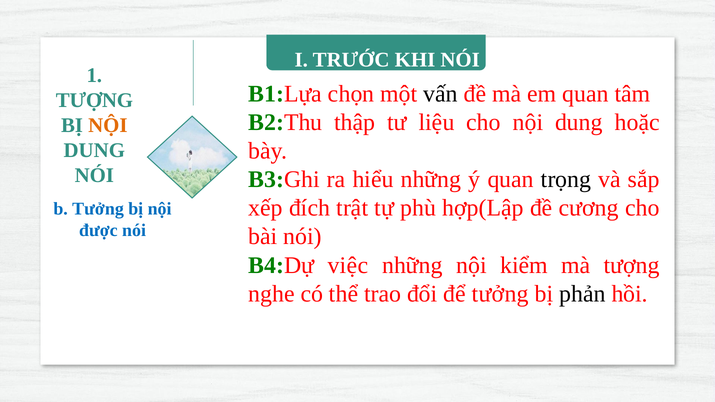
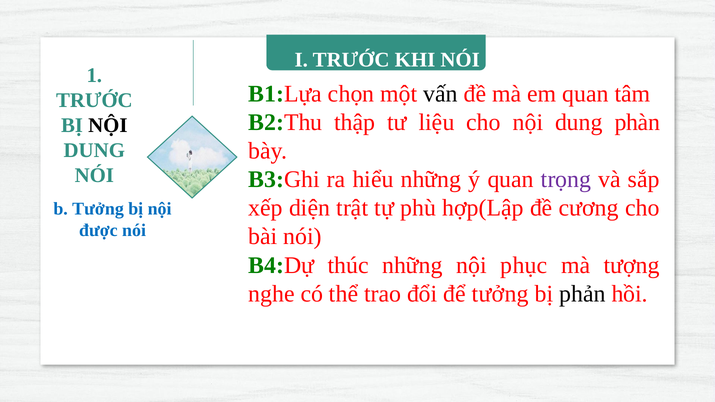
TƯỢNG at (94, 100): TƯỢNG -> TRƯỚC
hoặc: hoặc -> phàn
NỘI at (108, 125) colour: orange -> black
trọng colour: black -> purple
đích: đích -> diện
việc: việc -> thúc
kiểm: kiểm -> phục
